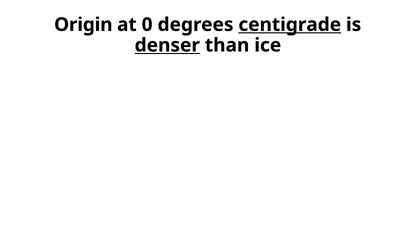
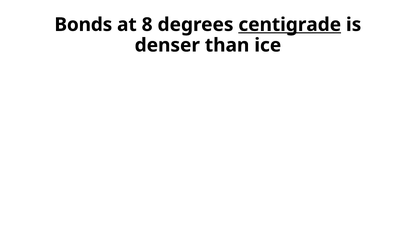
Origin: Origin -> Bonds
0: 0 -> 8
denser underline: present -> none
